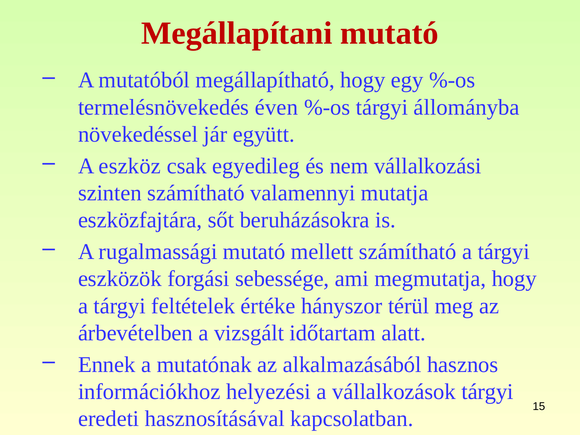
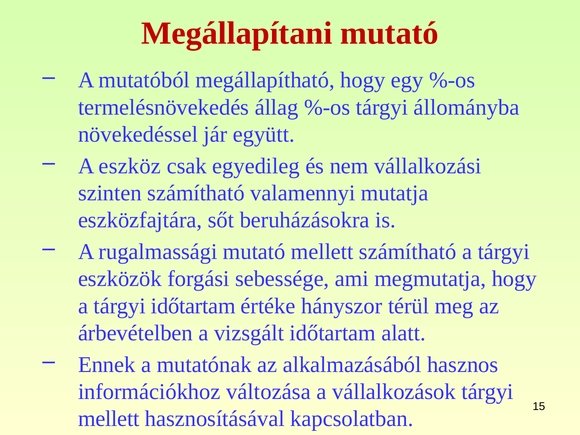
éven: éven -> állag
tárgyi feltételek: feltételek -> időtartam
helyezési: helyezési -> változása
eredeti at (109, 419): eredeti -> mellett
